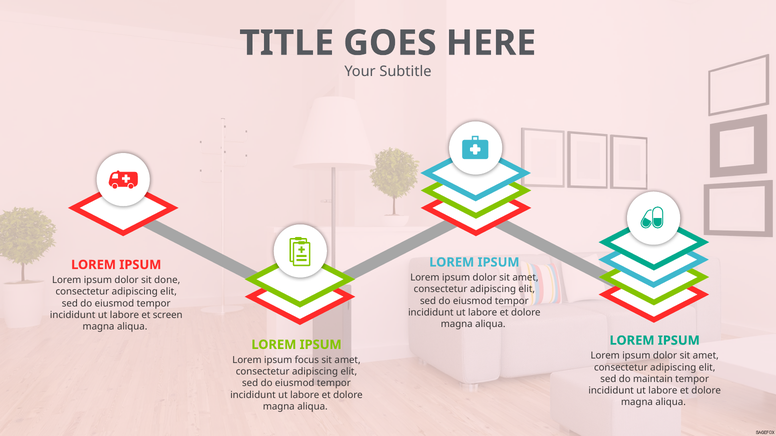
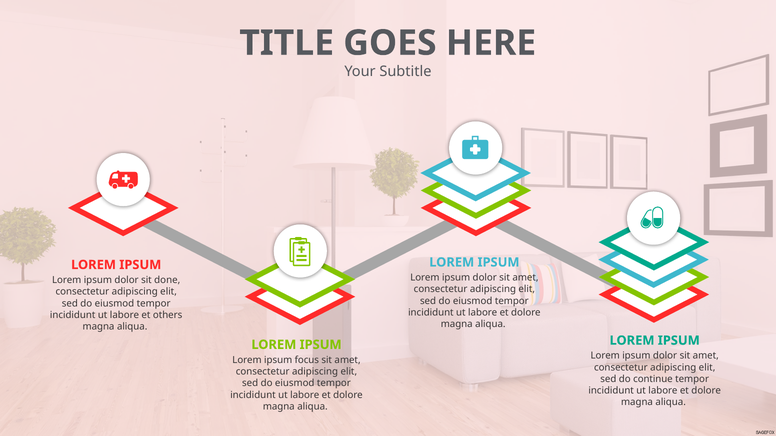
screen: screen -> others
maintain: maintain -> continue
